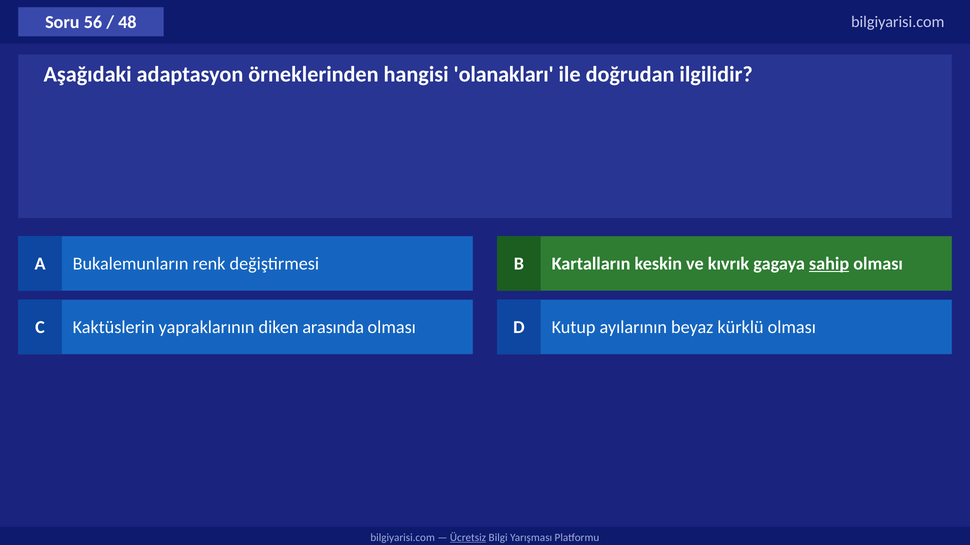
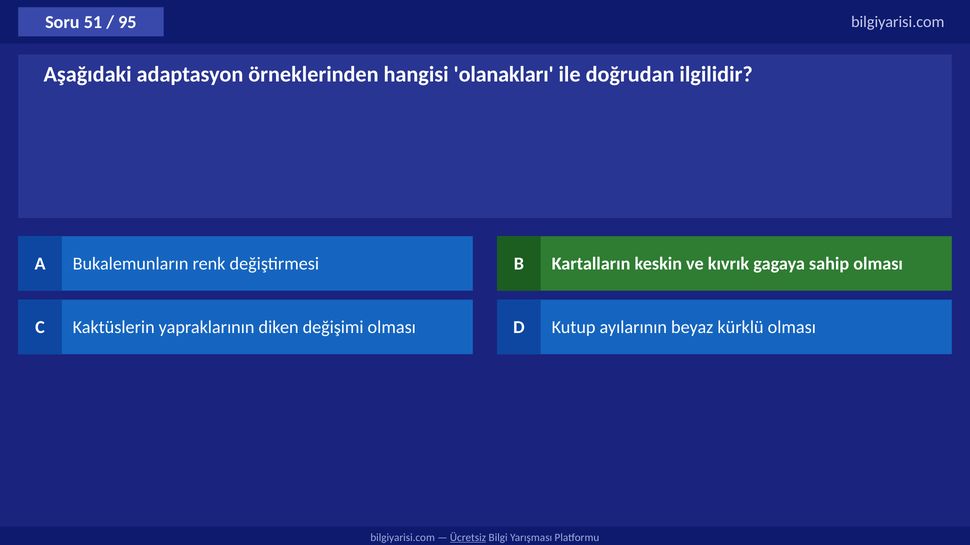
56: 56 -> 51
48: 48 -> 95
sahip underline: present -> none
arasında: arasında -> değişimi
